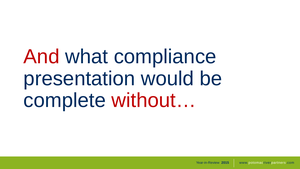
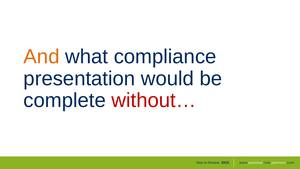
And colour: red -> orange
